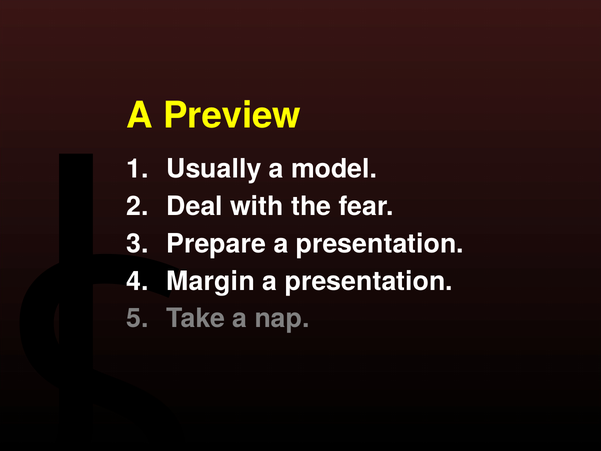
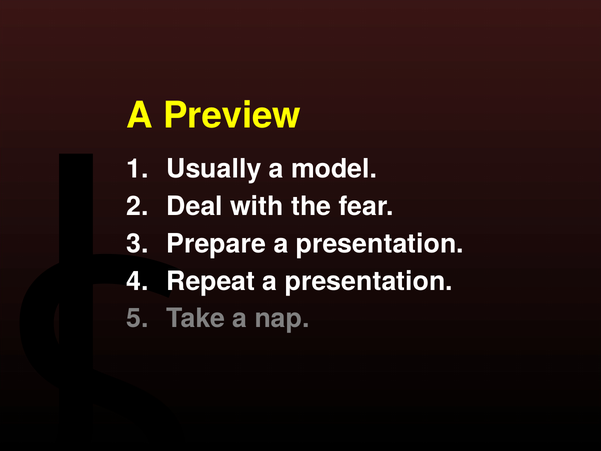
Margin: Margin -> Repeat
